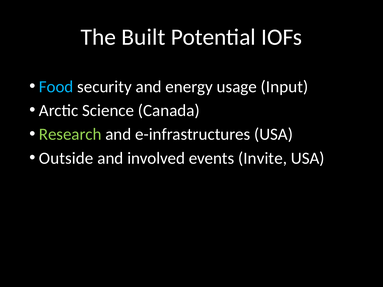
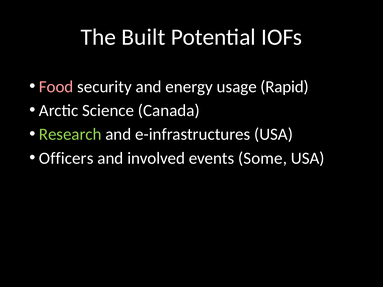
Food colour: light blue -> pink
Input: Input -> Rapid
Outside: Outside -> Officers
Invite: Invite -> Some
